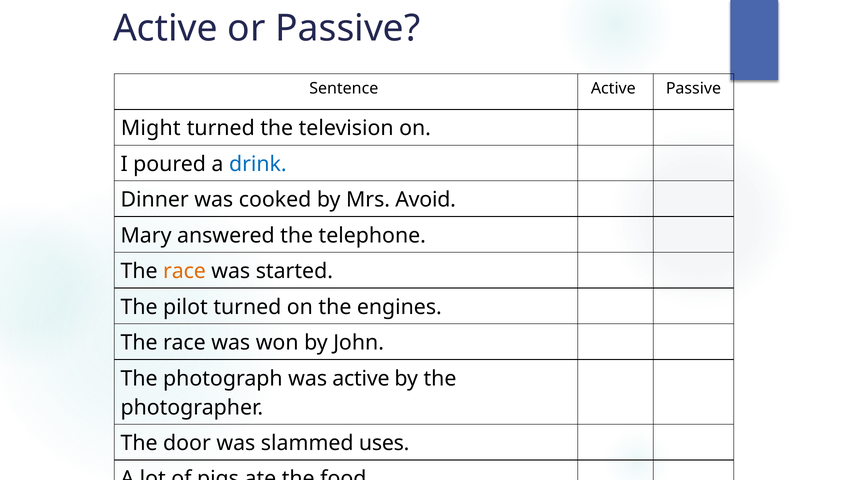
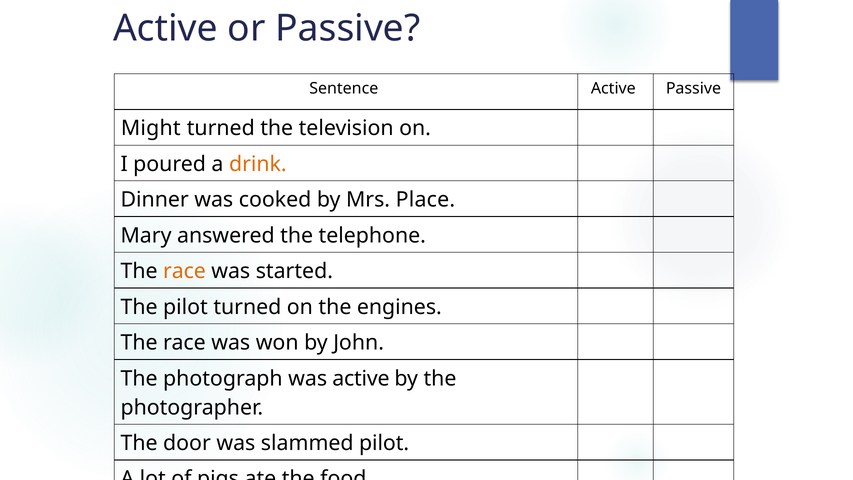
drink colour: blue -> orange
Avoid: Avoid -> Place
slammed uses: uses -> pilot
